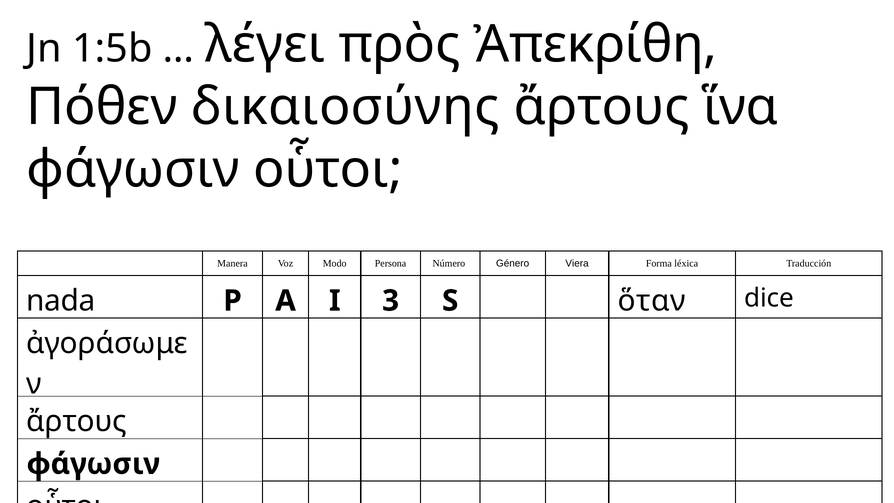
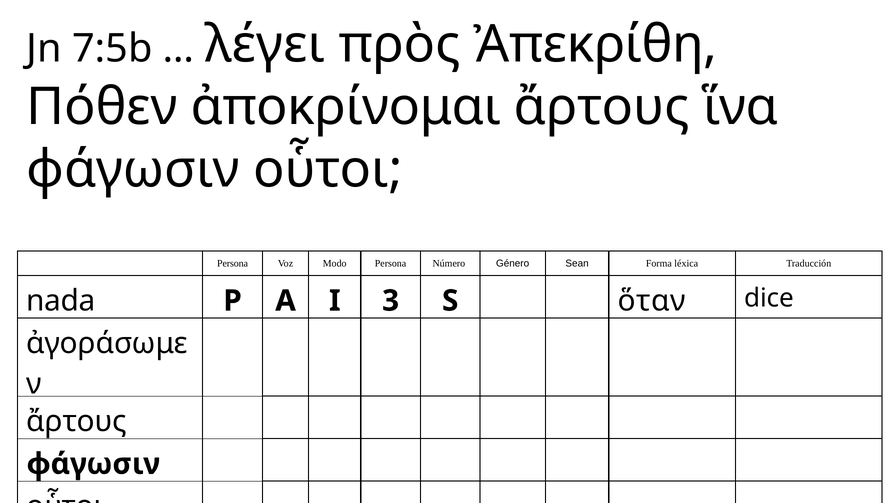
1:5b: 1:5b -> 7:5b
δικαιοσύνης: δικαιοσύνης -> ἀποκρίνομαι
Manera at (232, 263): Manera -> Persona
Viera: Viera -> Sean
